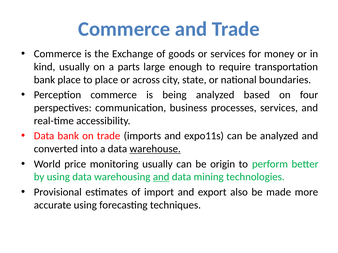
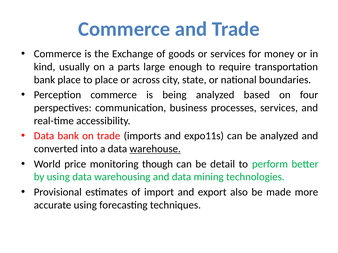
monitoring usually: usually -> though
origin: origin -> detail
and at (161, 177) underline: present -> none
